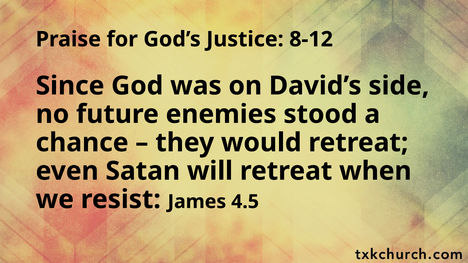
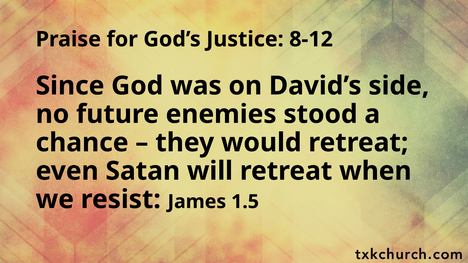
4.5: 4.5 -> 1.5
